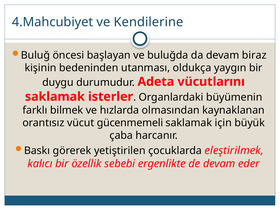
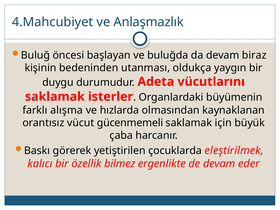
Kendilerine: Kendilerine -> Anlaşmazlık
bilmek: bilmek -> alışma
sebebi: sebebi -> bilmez
